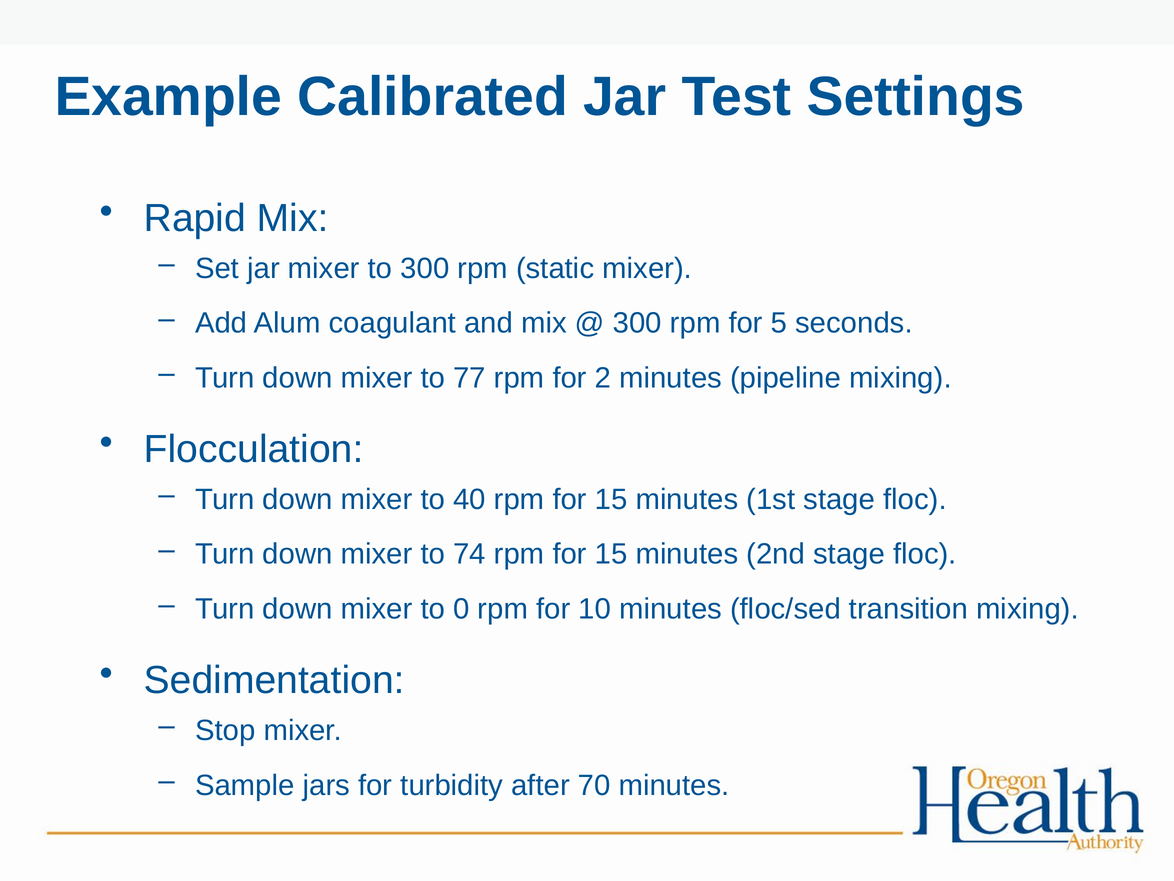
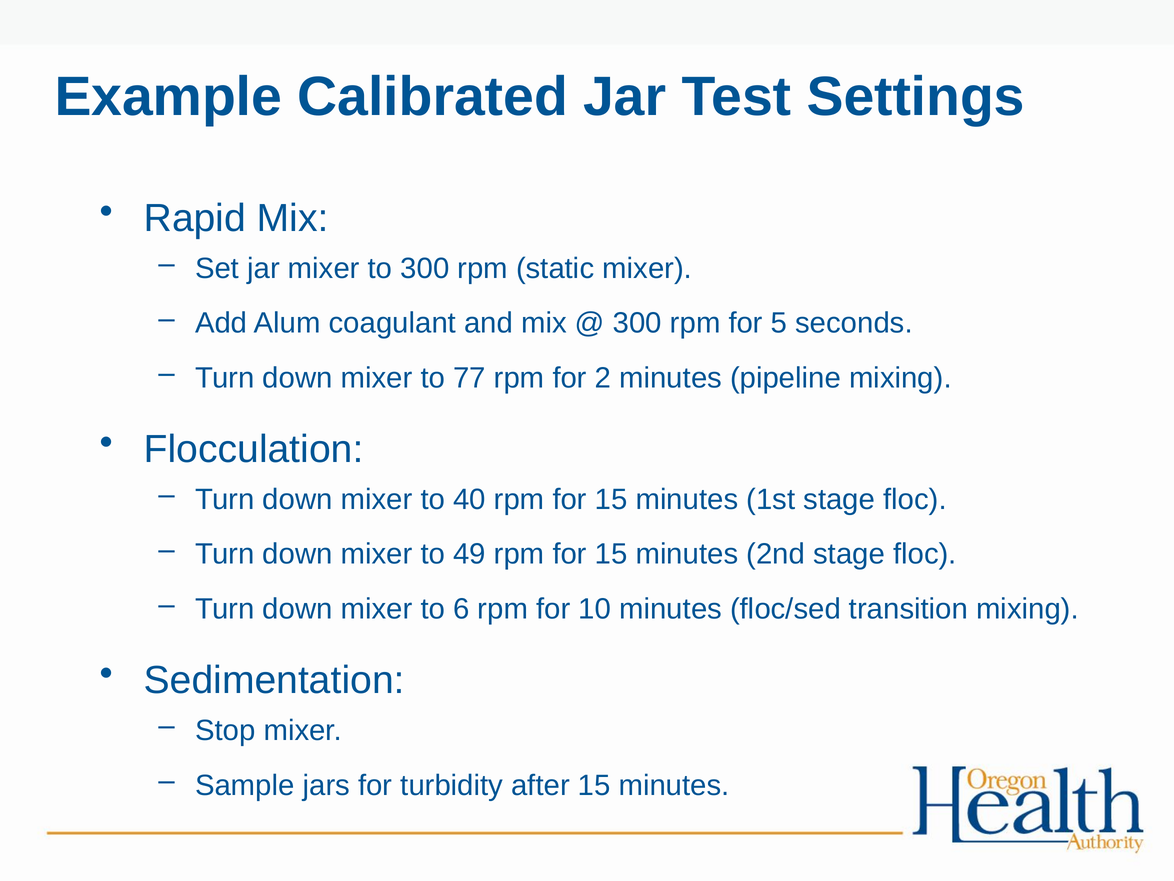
74: 74 -> 49
0: 0 -> 6
after 70: 70 -> 15
